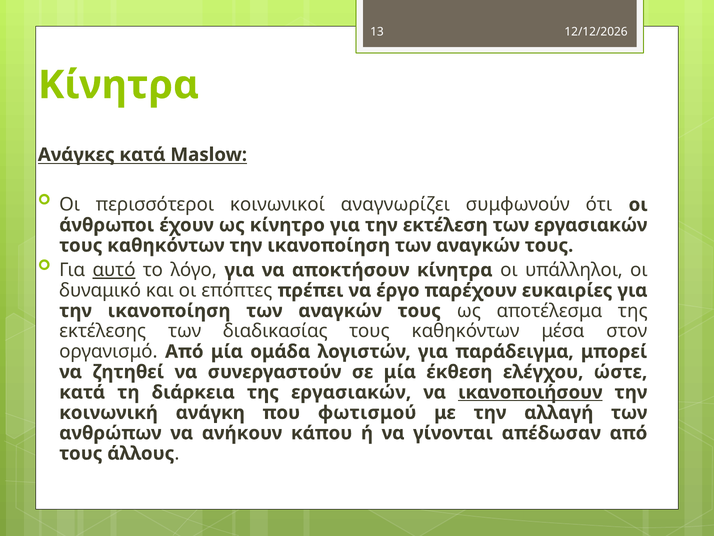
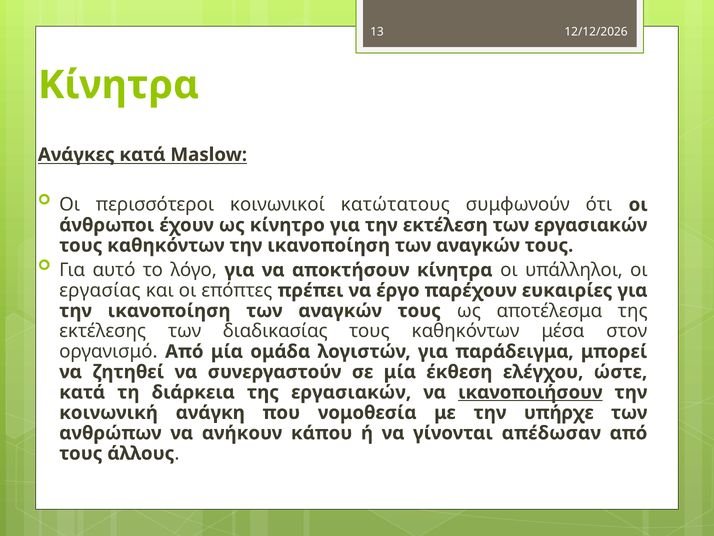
αναγνωρίζει: αναγνωρίζει -> κατώτατους
αυτό underline: present -> none
δυναμικό: δυναμικό -> εργασίας
φωτισμού: φωτισμού -> νομοθεσία
αλλαγή: αλλαγή -> υπήρχε
